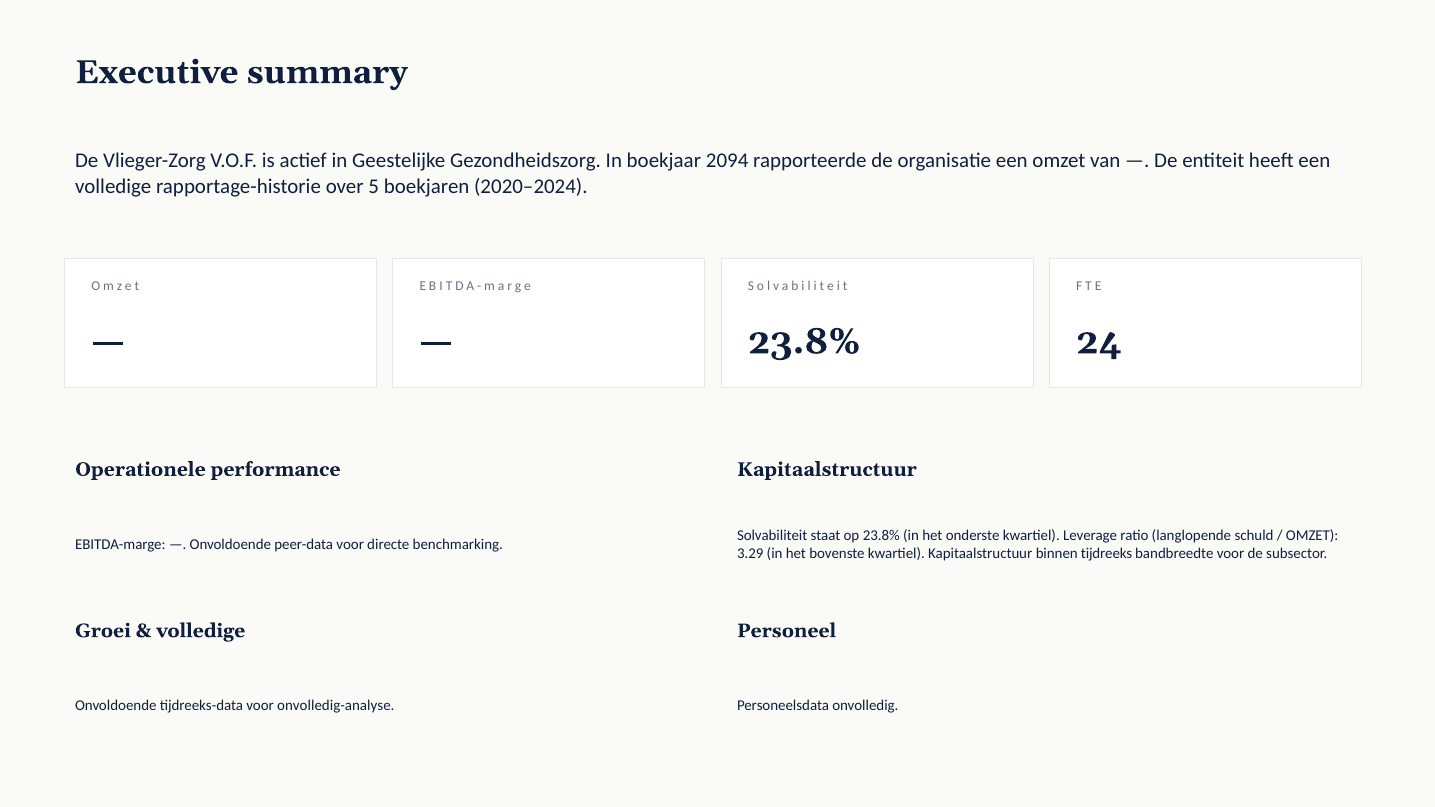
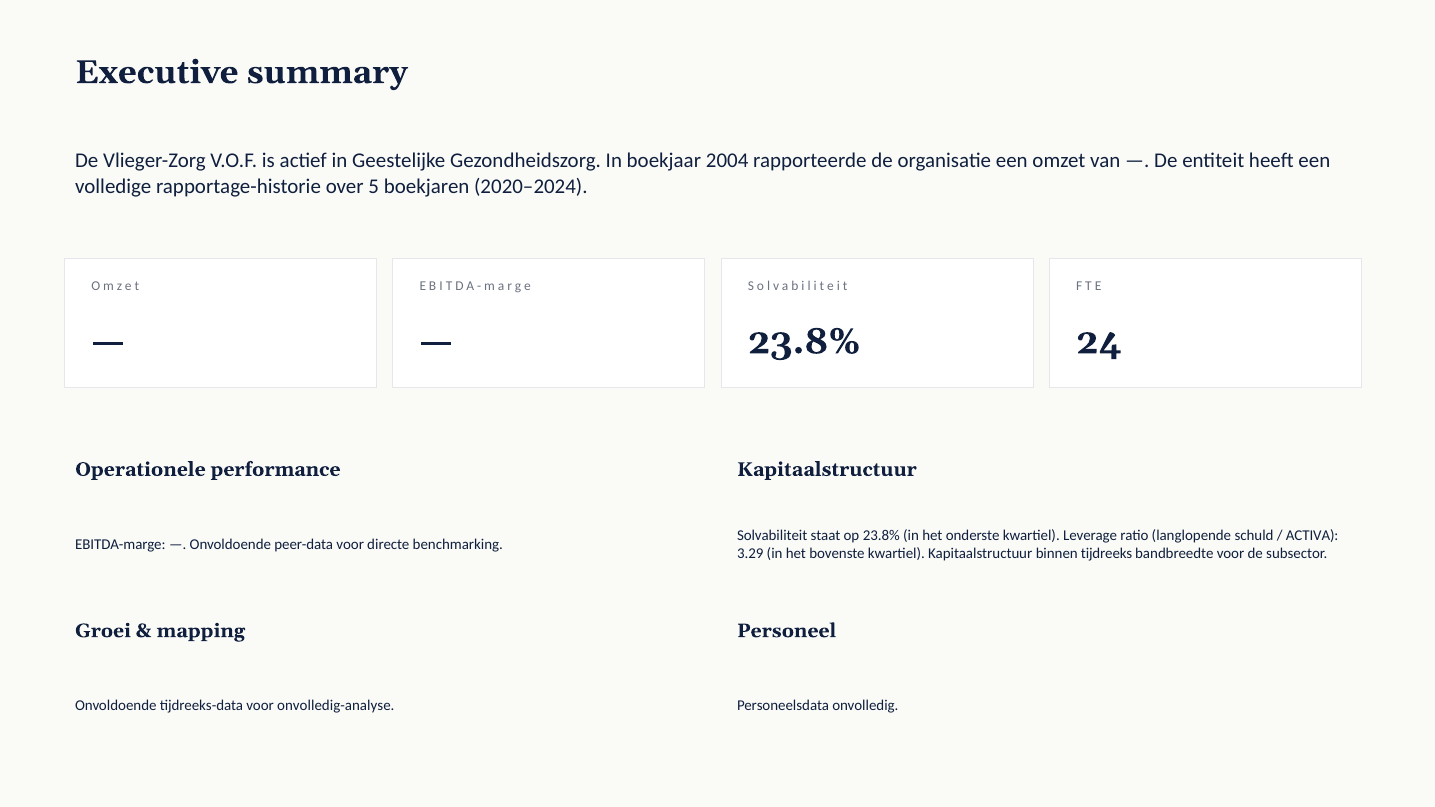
2094: 2094 -> 2004
OMZET at (1312, 536): OMZET -> ACTIVA
volledige at (201, 631): volledige -> mapping
